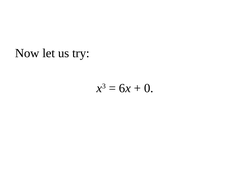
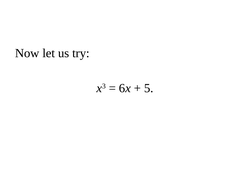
0: 0 -> 5
